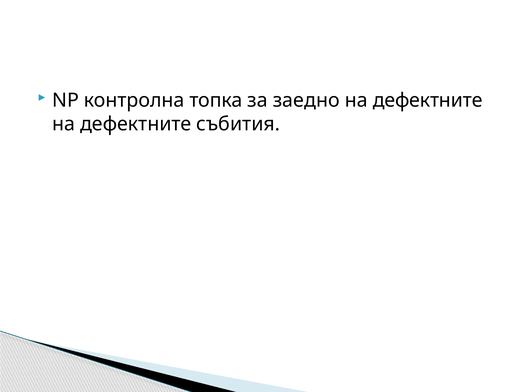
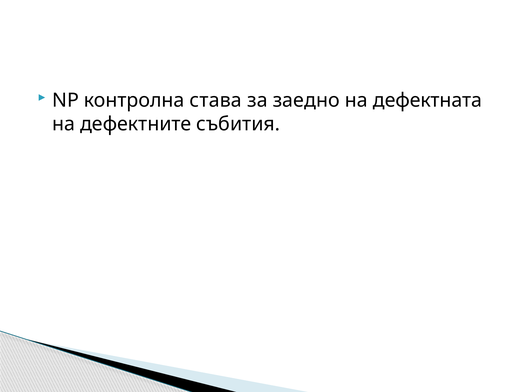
топка: топка -> става
дефектните at (428, 100): дефектните -> дефектната
